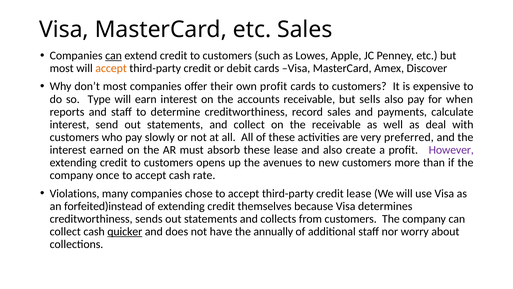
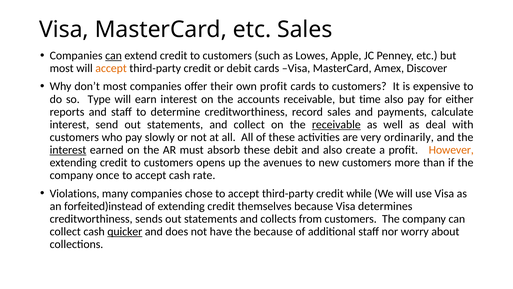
sells: sells -> time
when: when -> either
receivable at (336, 124) underline: none -> present
preferred: preferred -> ordinarily
interest at (68, 150) underline: none -> present
these lease: lease -> debit
However colour: purple -> orange
credit lease: lease -> while
the annually: annually -> because
